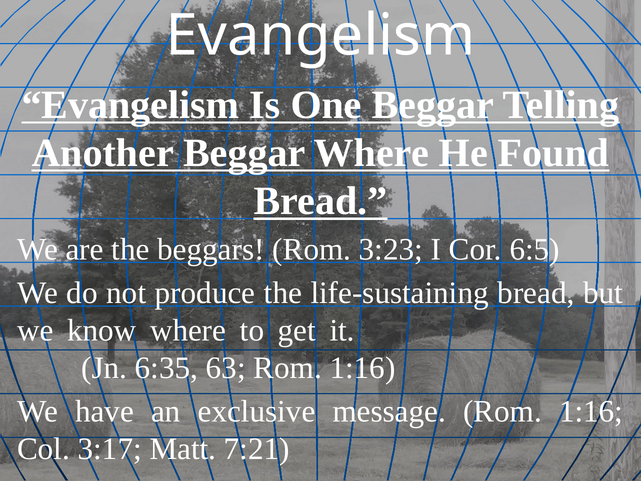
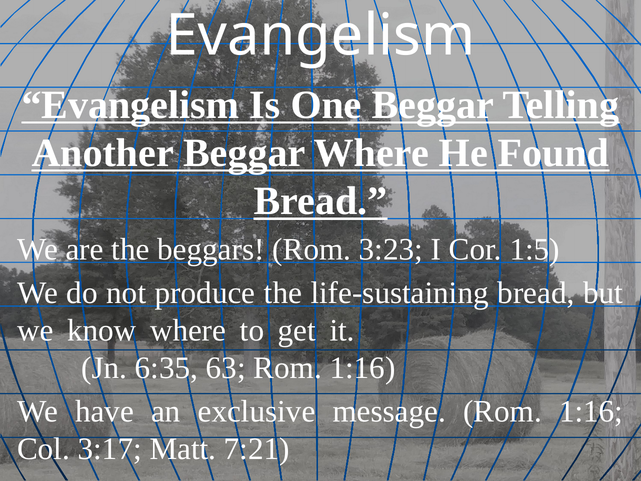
6:5: 6:5 -> 1:5
